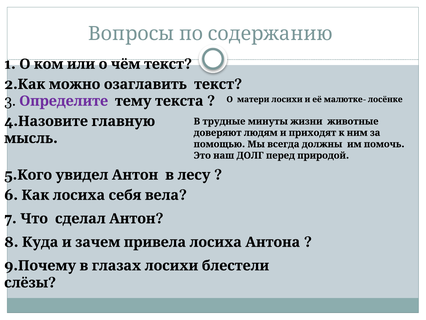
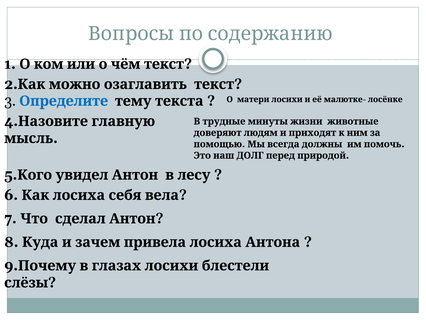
Определите colour: purple -> blue
